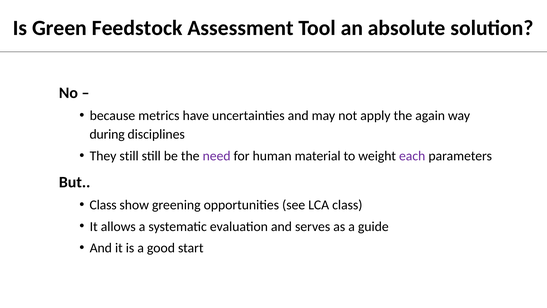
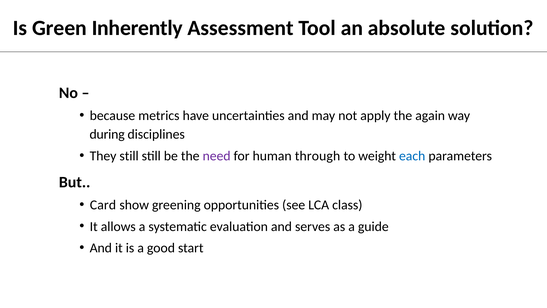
Feedstock: Feedstock -> Inherently
material: material -> through
each colour: purple -> blue
Class at (103, 205): Class -> Card
